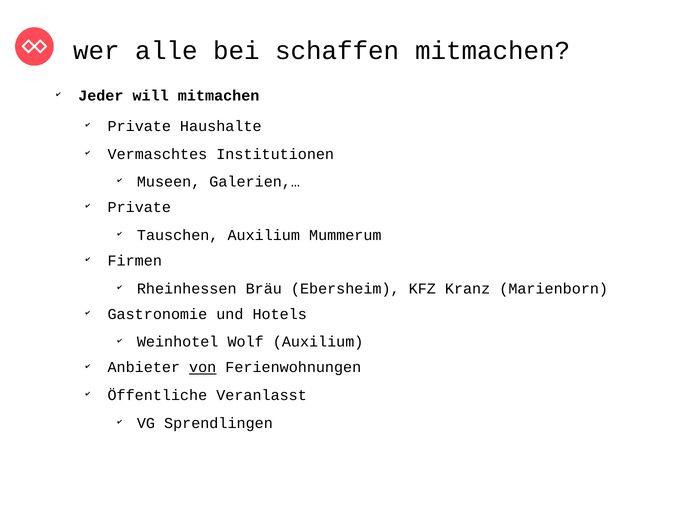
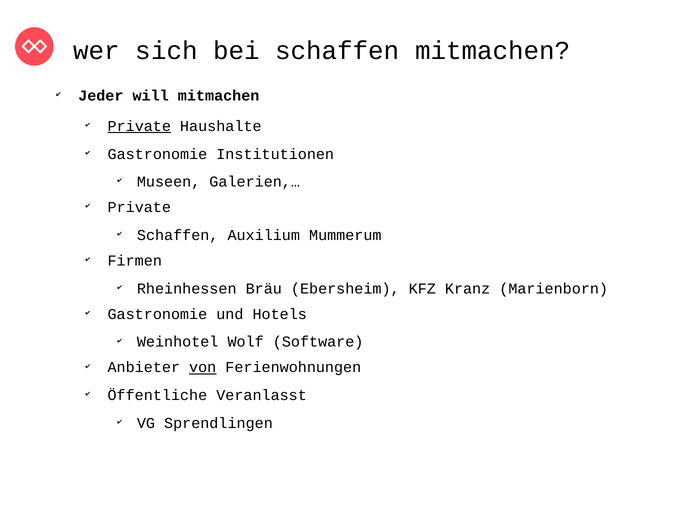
alle: alle -> sich
Private at (139, 126) underline: none -> present
Vermaschtes at (157, 154): Vermaschtes -> Gastronomie
Tauschen at (178, 235): Tauschen -> Schaffen
Wolf Auxilium: Auxilium -> Software
